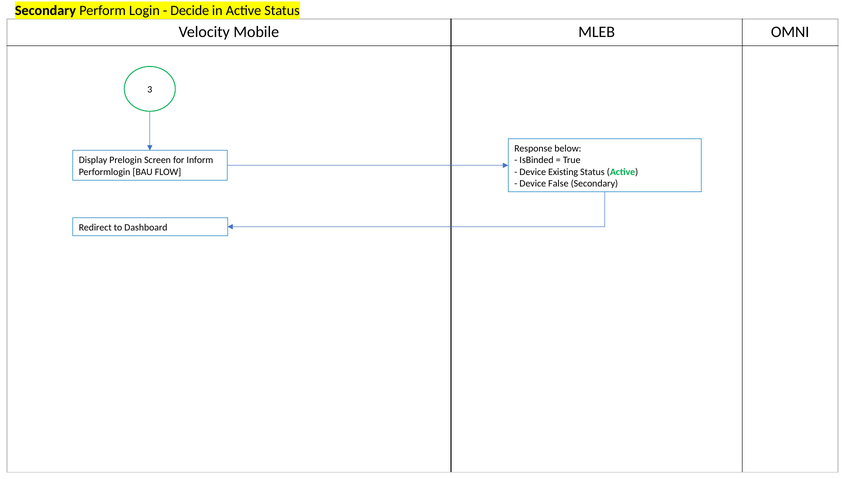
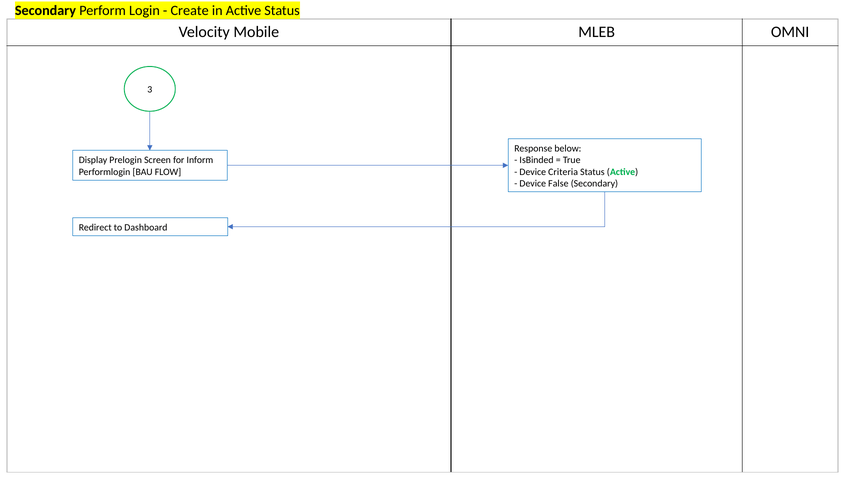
Decide: Decide -> Create
Existing: Existing -> Criteria
